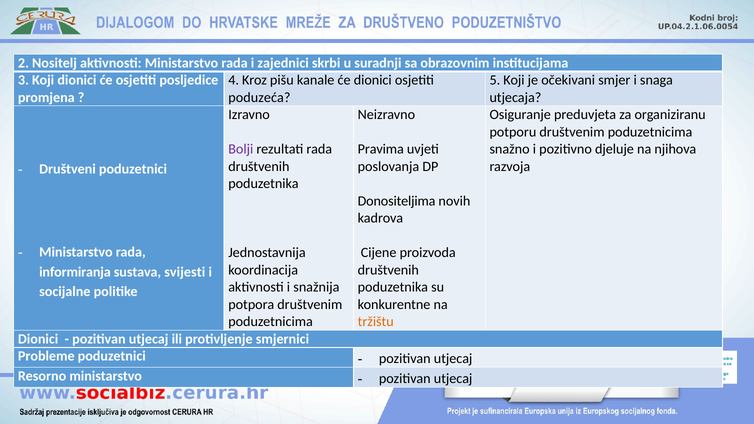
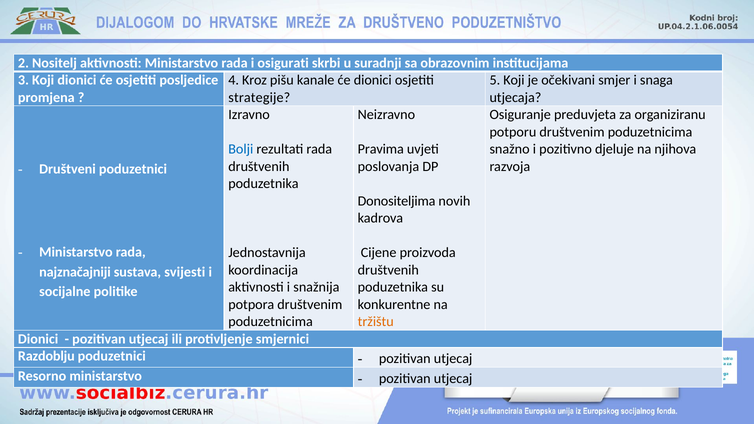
zajednici: zajednici -> osigurati
poduzeća: poduzeća -> strategije
Bolji colour: purple -> blue
informiranja: informiranja -> najznačajniji
Probleme: Probleme -> Razdoblju
